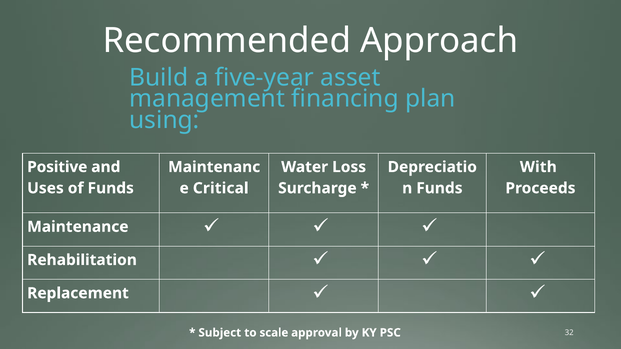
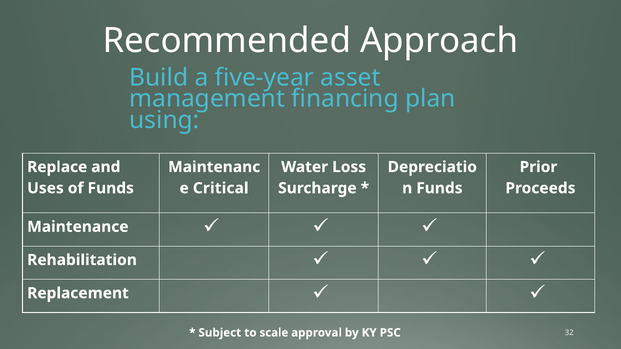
Positive: Positive -> Replace
With: With -> Prior
